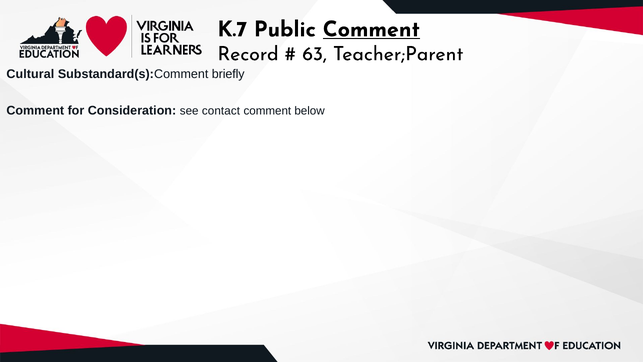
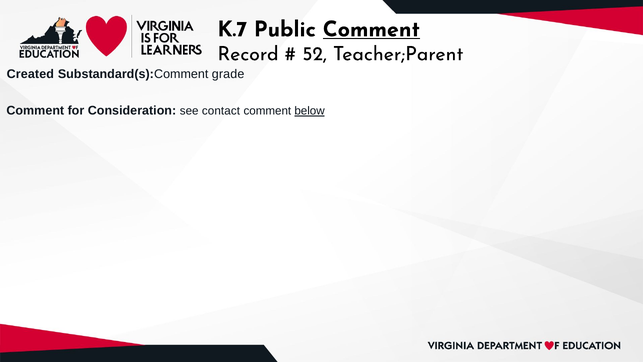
63: 63 -> 52
Cultural: Cultural -> Created
briefly: briefly -> grade
below underline: none -> present
